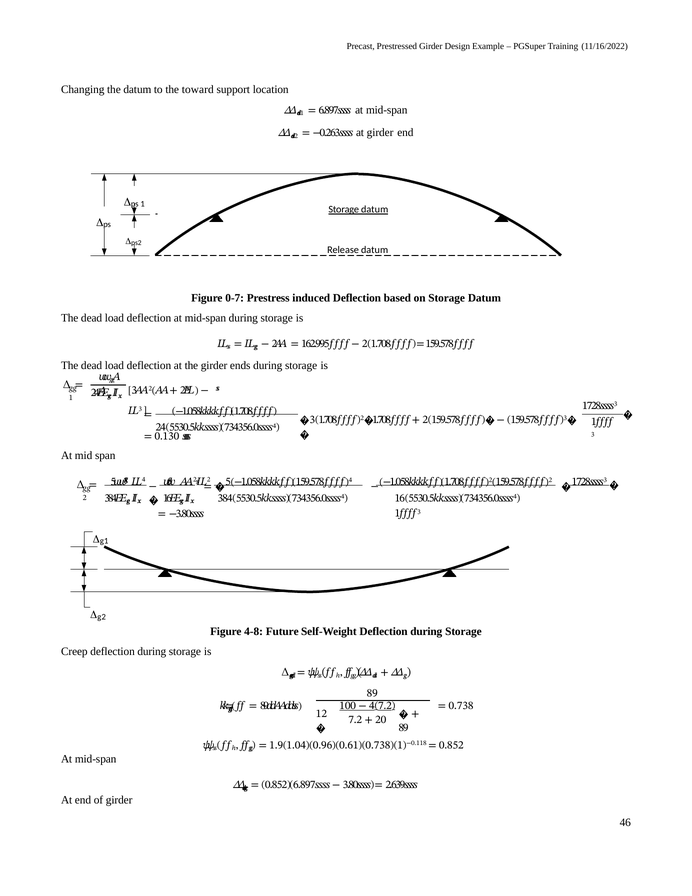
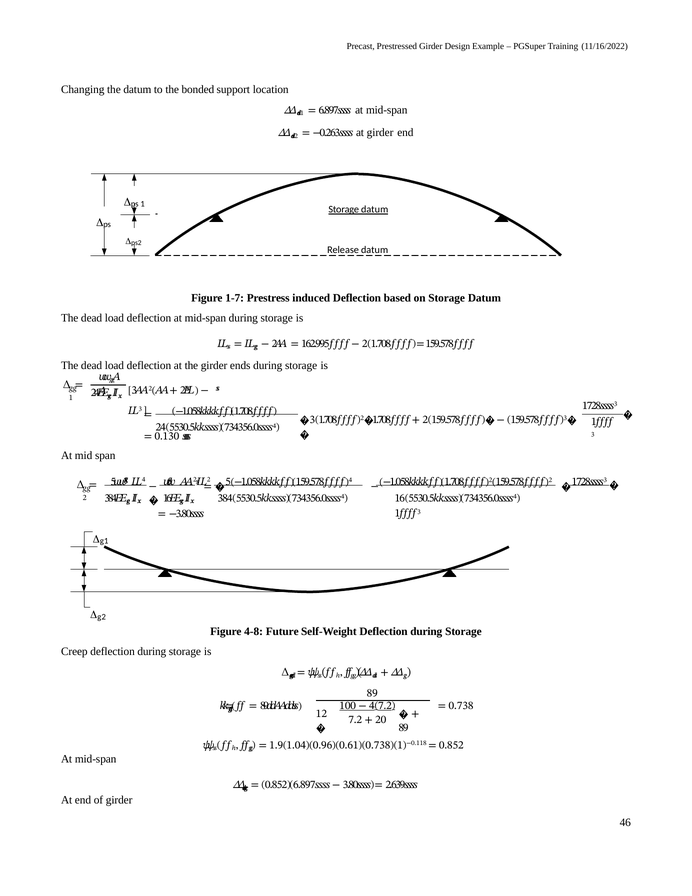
toward: toward -> bonded
0-7: 0-7 -> 1-7
